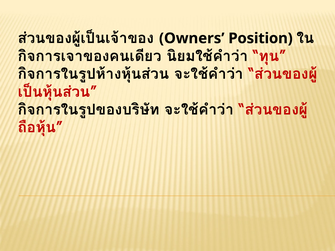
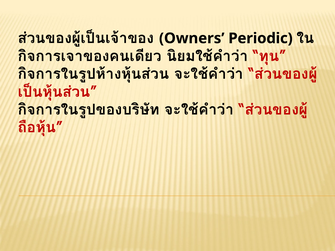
Position: Position -> Periodic
